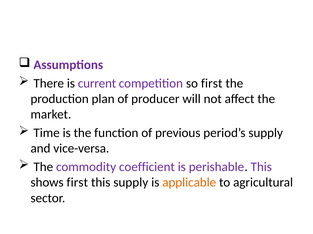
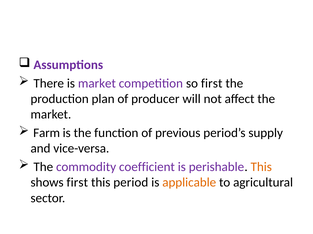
is current: current -> market
Time: Time -> Farm
This at (261, 167) colour: purple -> orange
this supply: supply -> period
